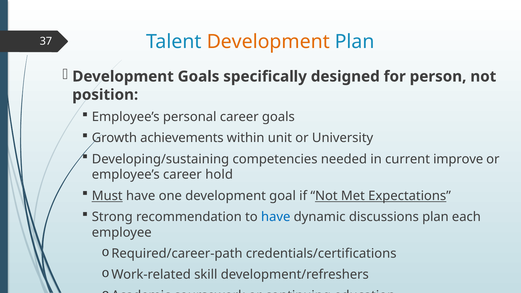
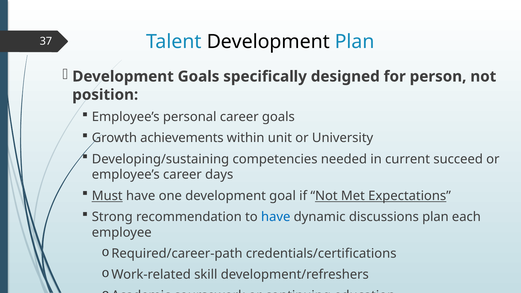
Development at (268, 42) colour: orange -> black
improve: improve -> succeed
hold: hold -> days
